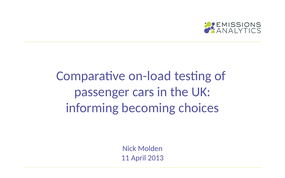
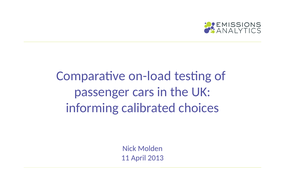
becoming: becoming -> calibrated
